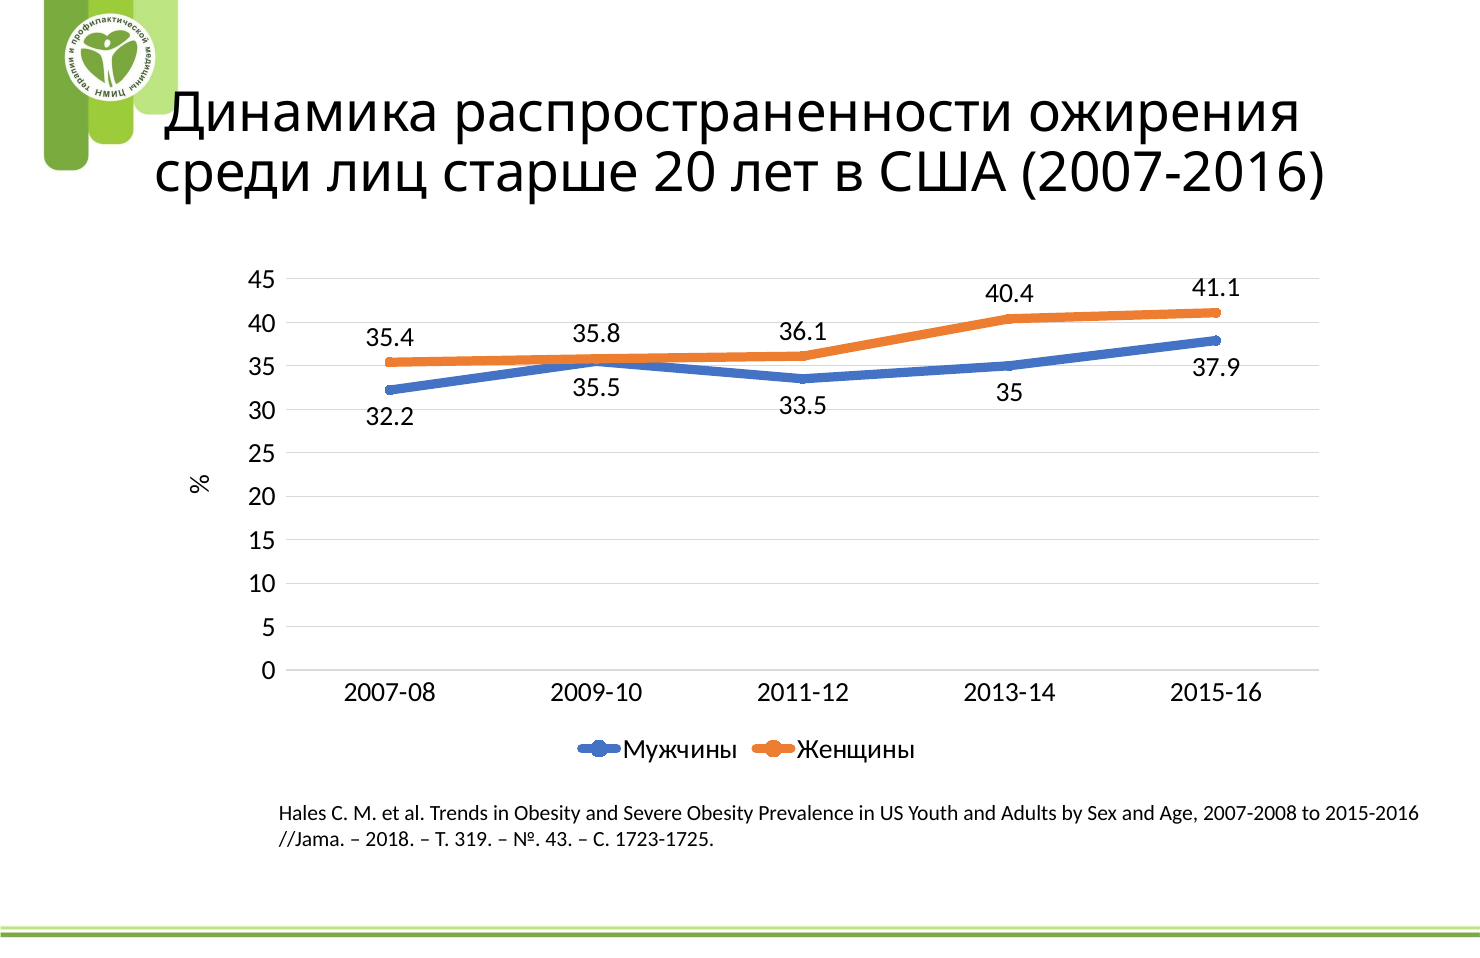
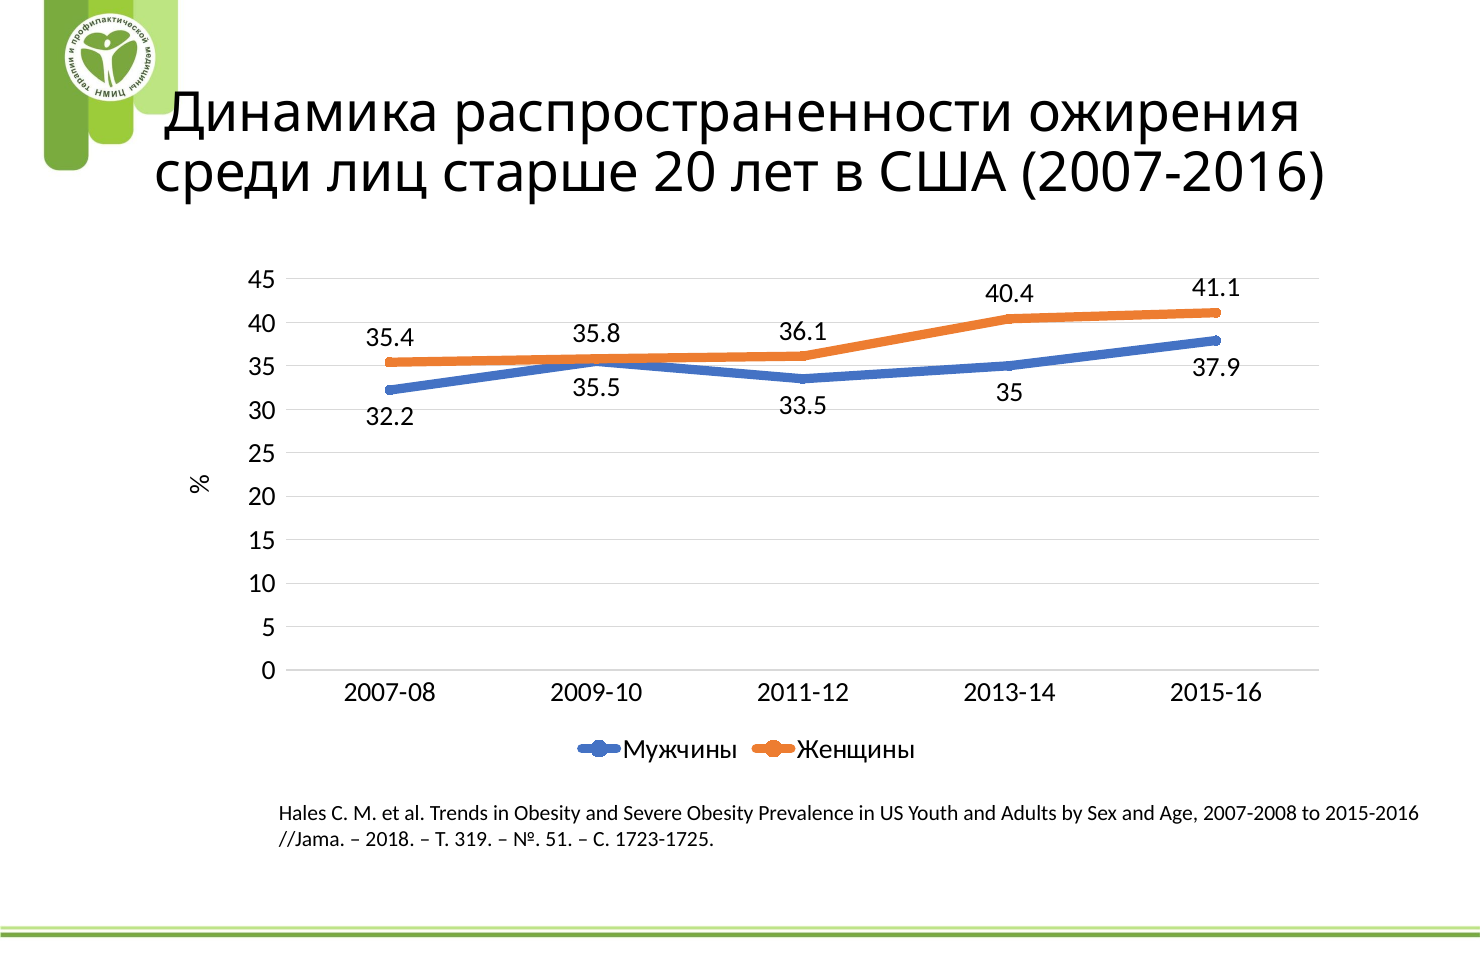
43: 43 -> 51
